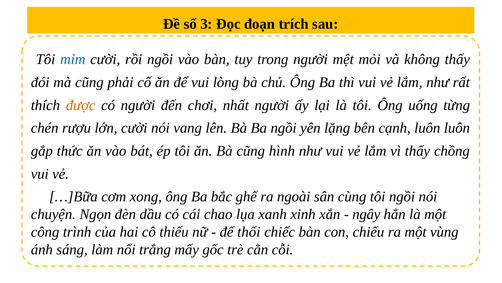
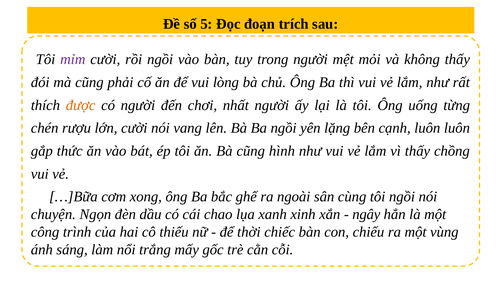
3: 3 -> 5
mỉm colour: blue -> purple
thổi: thổi -> thời
